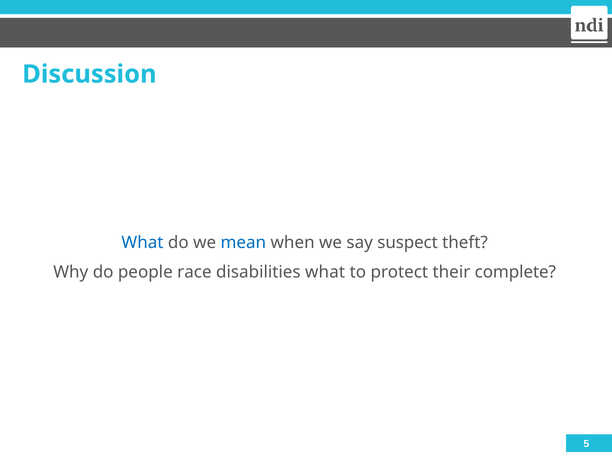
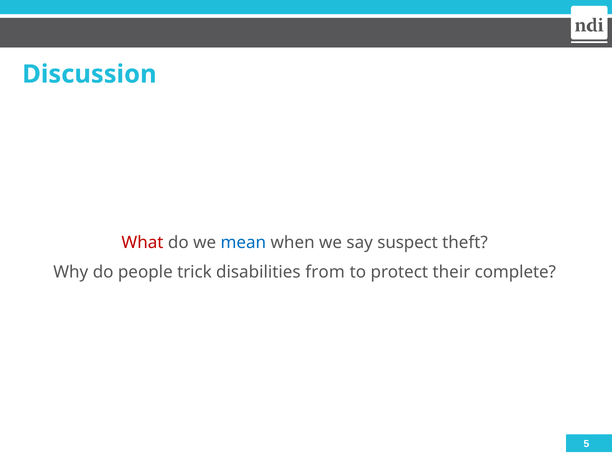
What at (142, 242) colour: blue -> red
race: race -> trick
disabilities what: what -> from
